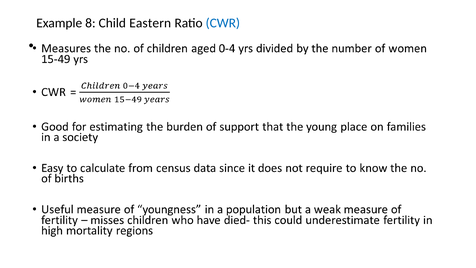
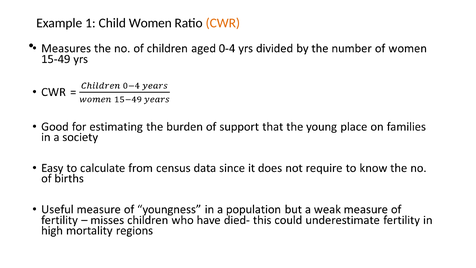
8: 8 -> 1
Eastern: Eastern -> Women
CWR colour: blue -> orange
